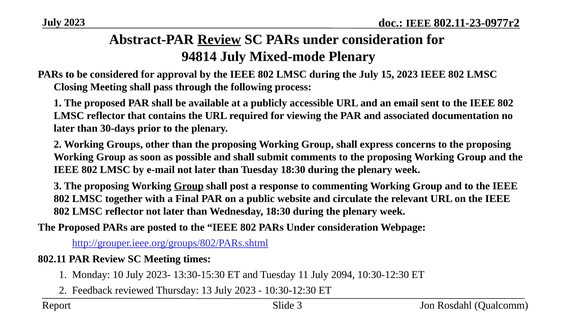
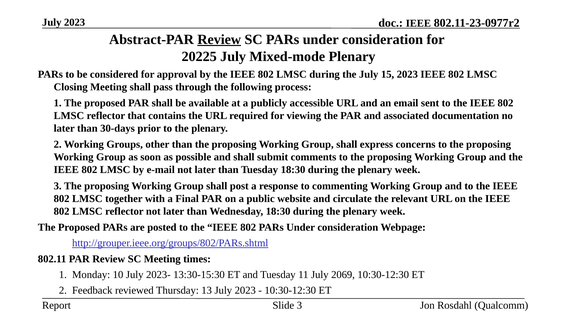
94814: 94814 -> 20225
Group at (189, 186) underline: present -> none
2094: 2094 -> 2069
